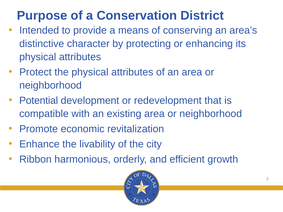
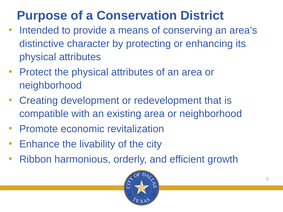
Potential: Potential -> Creating
